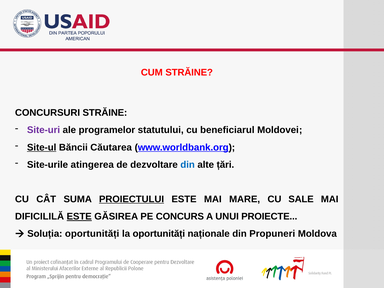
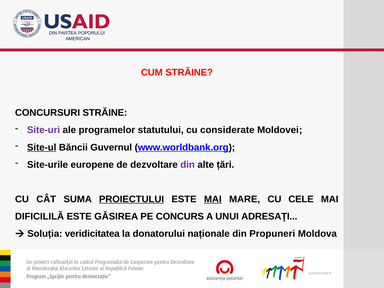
beneficiarul: beneficiarul -> considerate
Căutarea: Căutarea -> Guvernul
atingerea: atingerea -> europene
din at (188, 165) colour: blue -> purple
MAI at (213, 199) underline: none -> present
SALE: SALE -> CELE
ESTE at (79, 216) underline: present -> none
PROIECTE: PROIECTE -> ADRESAŢI
Soluția oportunități: oportunități -> veridicitatea
la oportunități: oportunități -> donatorului
